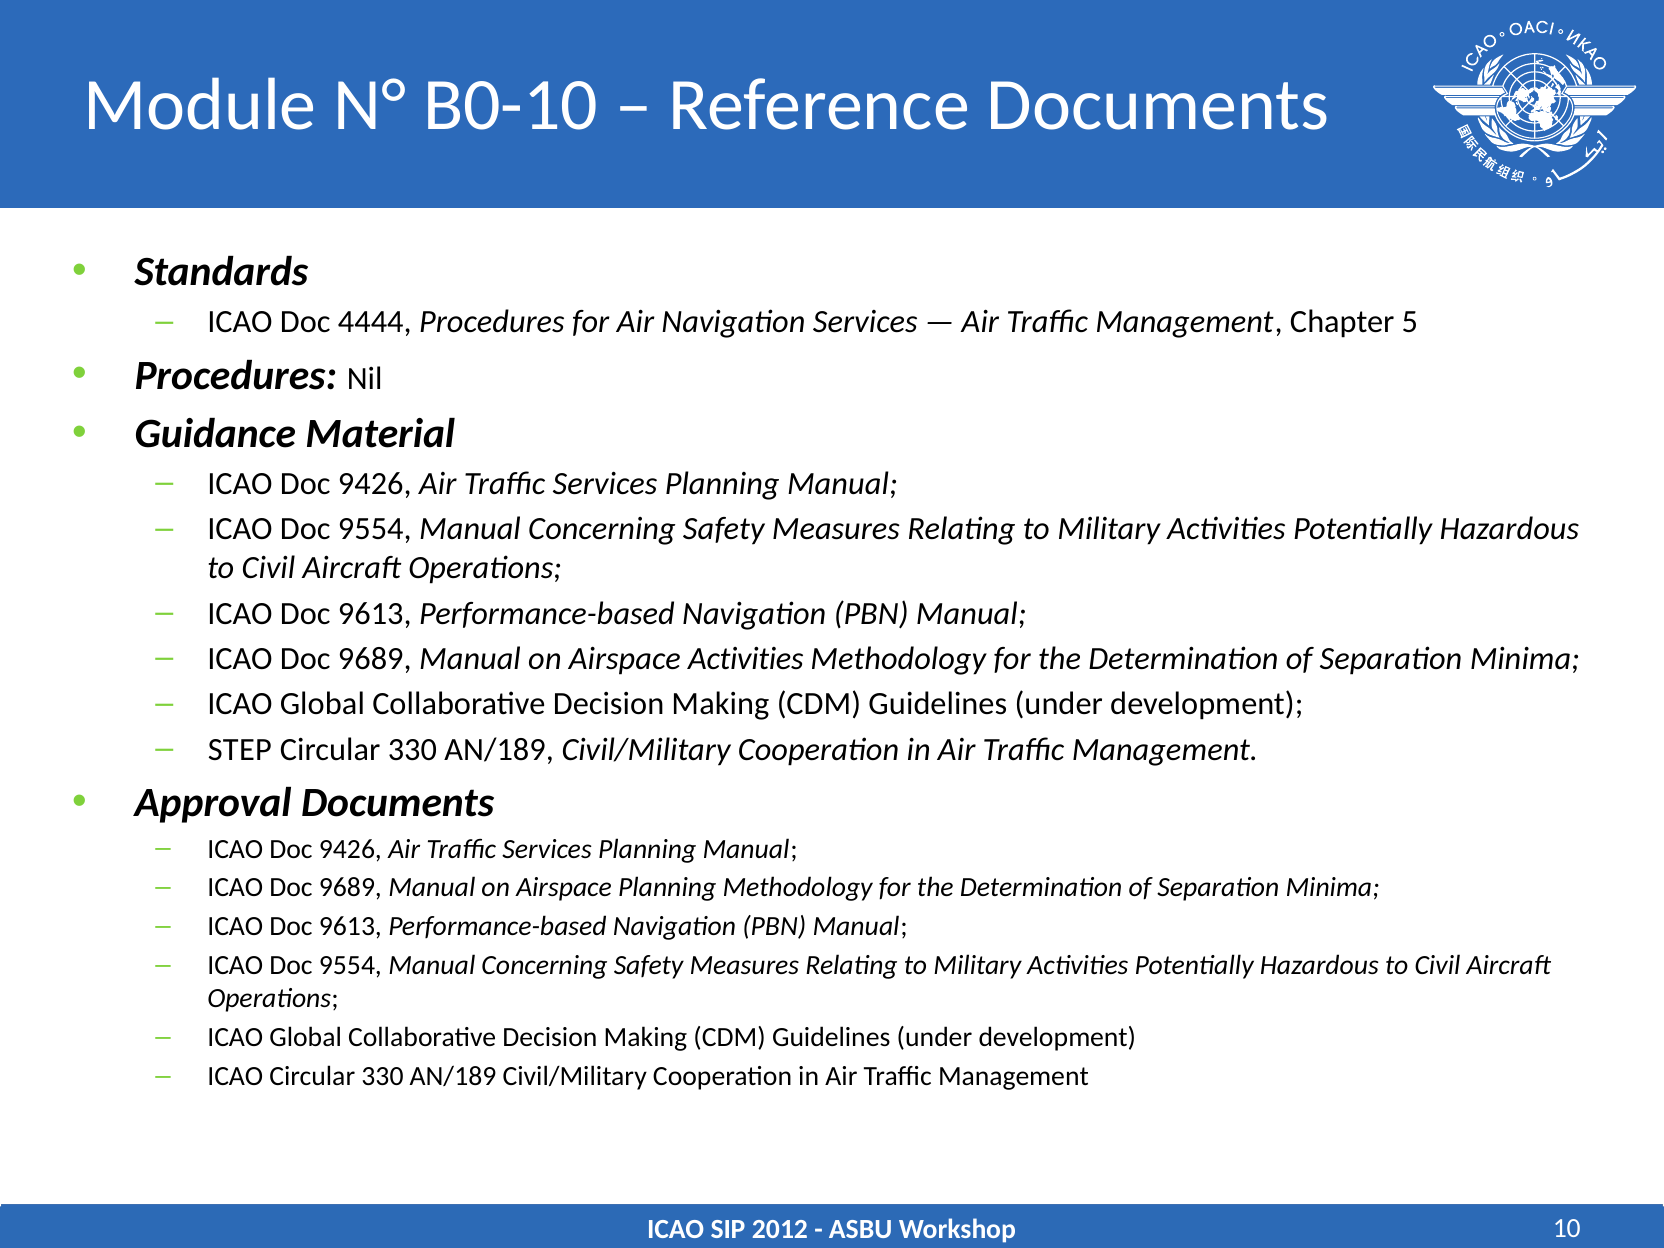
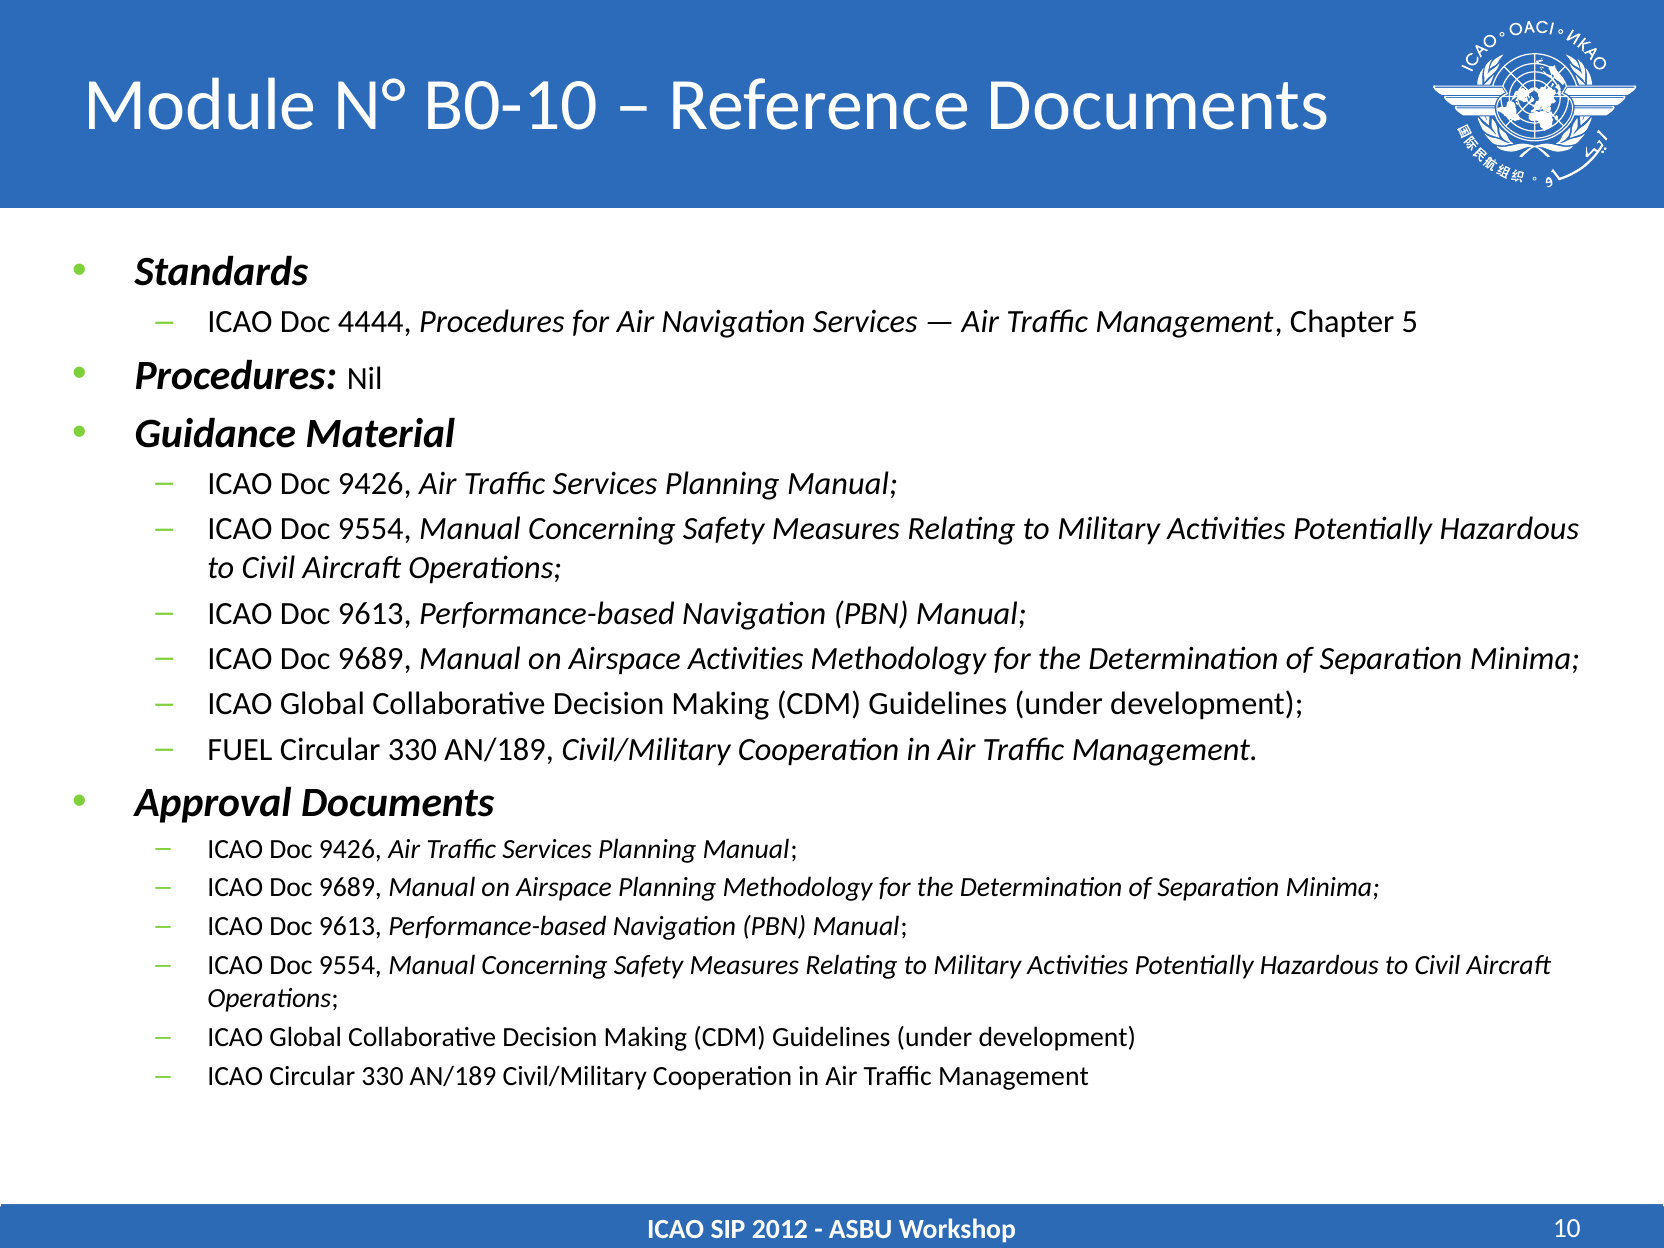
STEP: STEP -> FUEL
